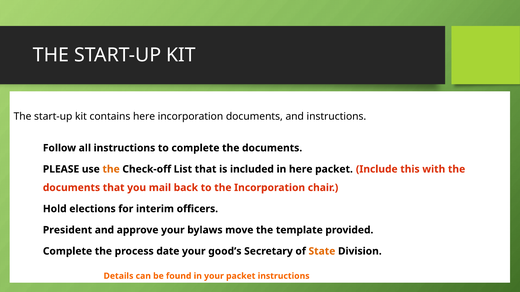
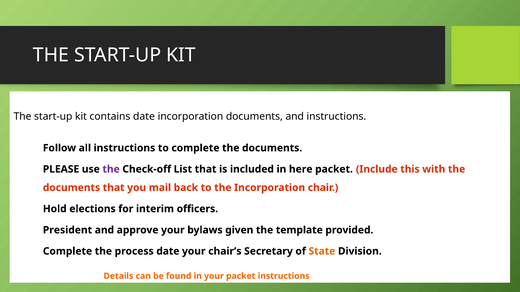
contains here: here -> date
the at (111, 169) colour: orange -> purple
move: move -> given
good’s: good’s -> chair’s
